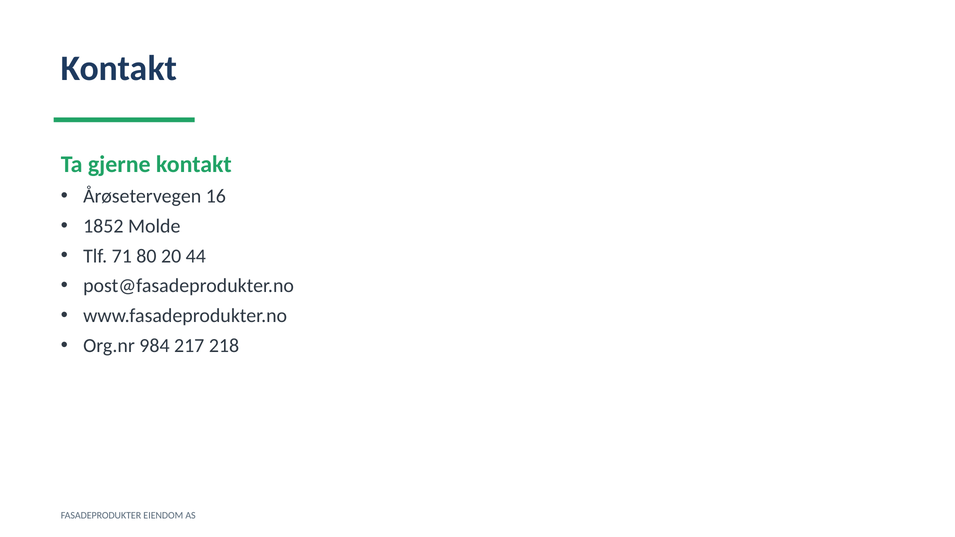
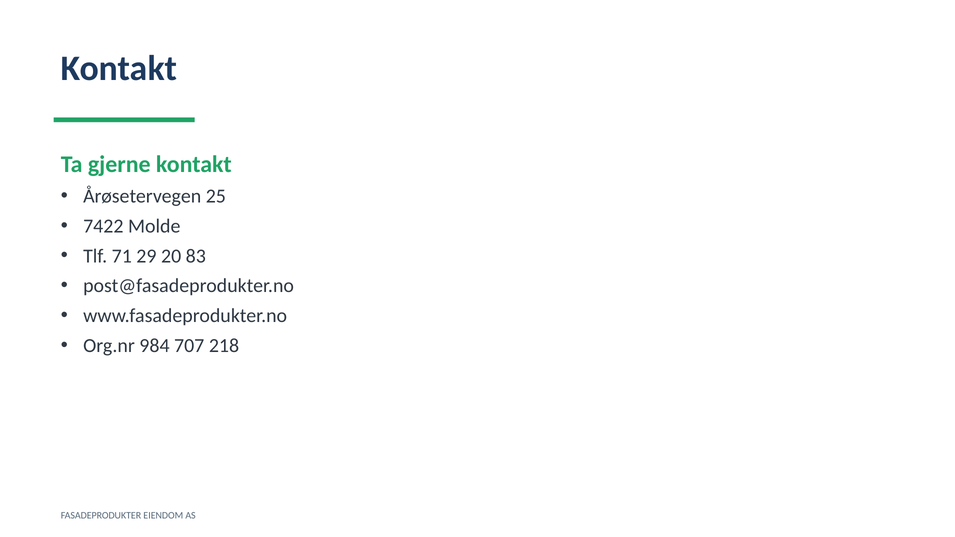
16: 16 -> 25
1852: 1852 -> 7422
80: 80 -> 29
44: 44 -> 83
217: 217 -> 707
